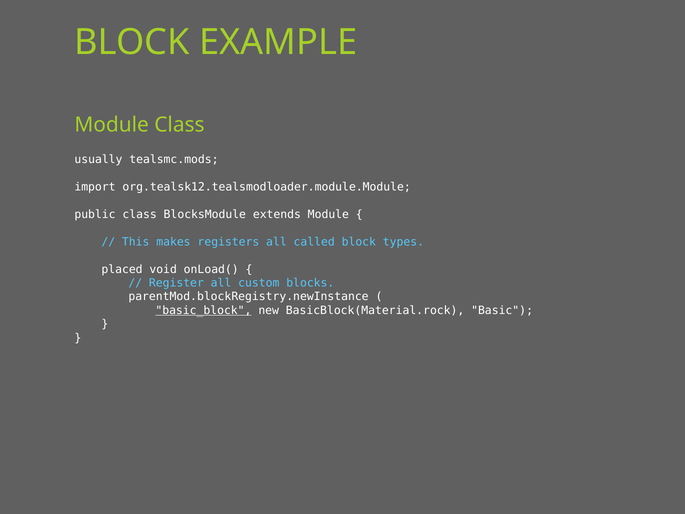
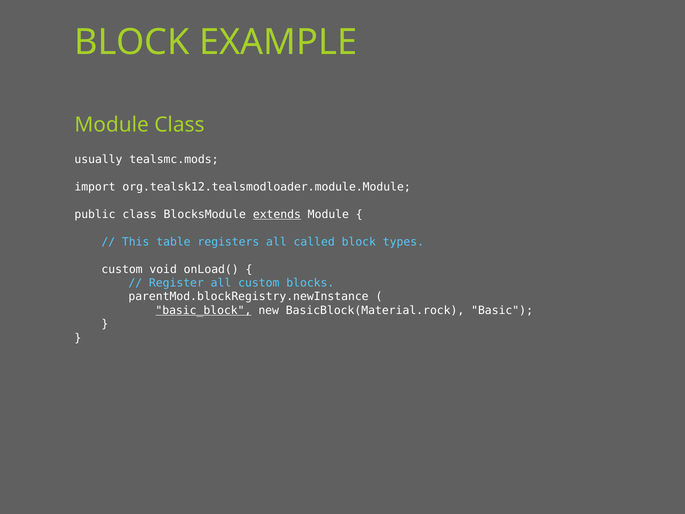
extends underline: none -> present
makes: makes -> table
placed at (122, 269): placed -> custom
